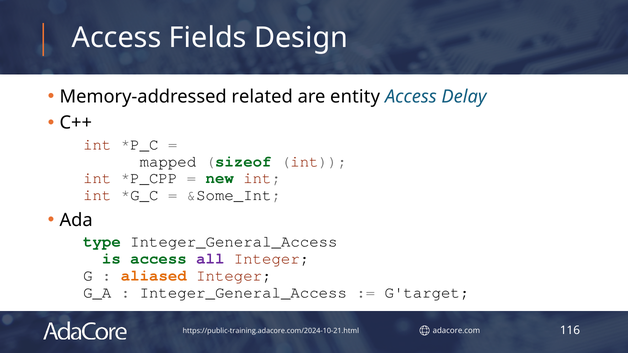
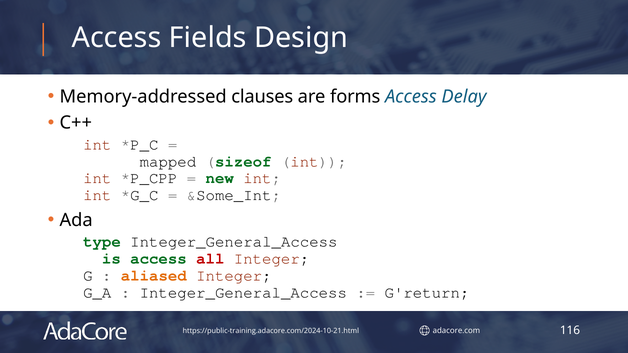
related: related -> clauses
entity: entity -> forms
all colour: purple -> red
G'target: G'target -> G'return
